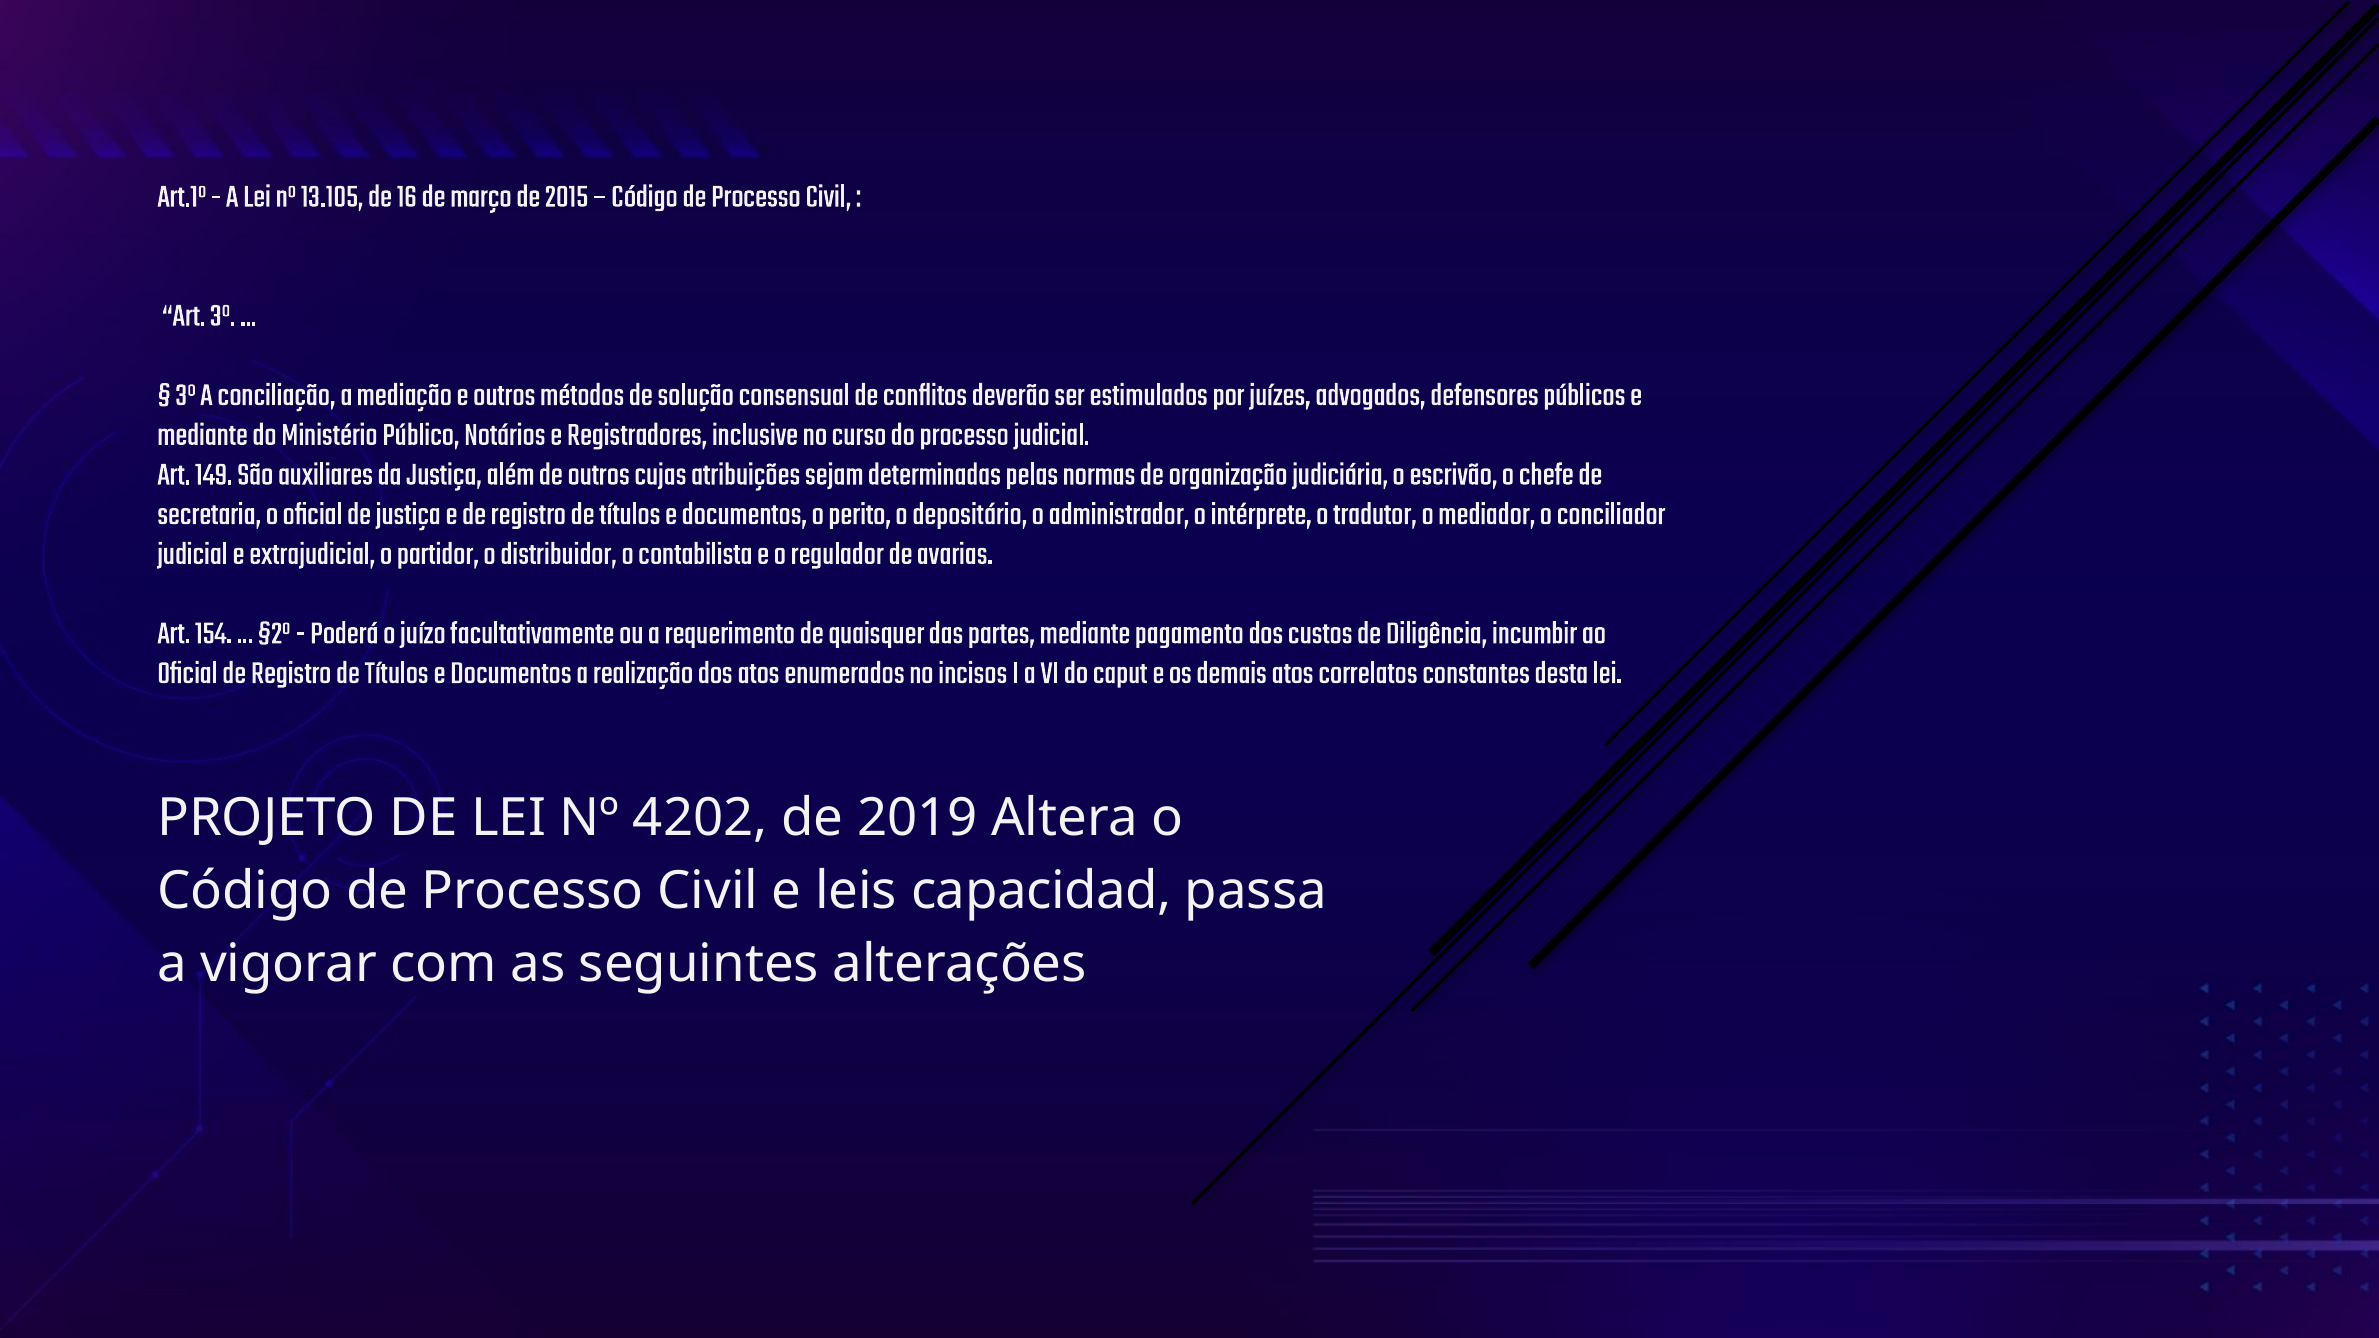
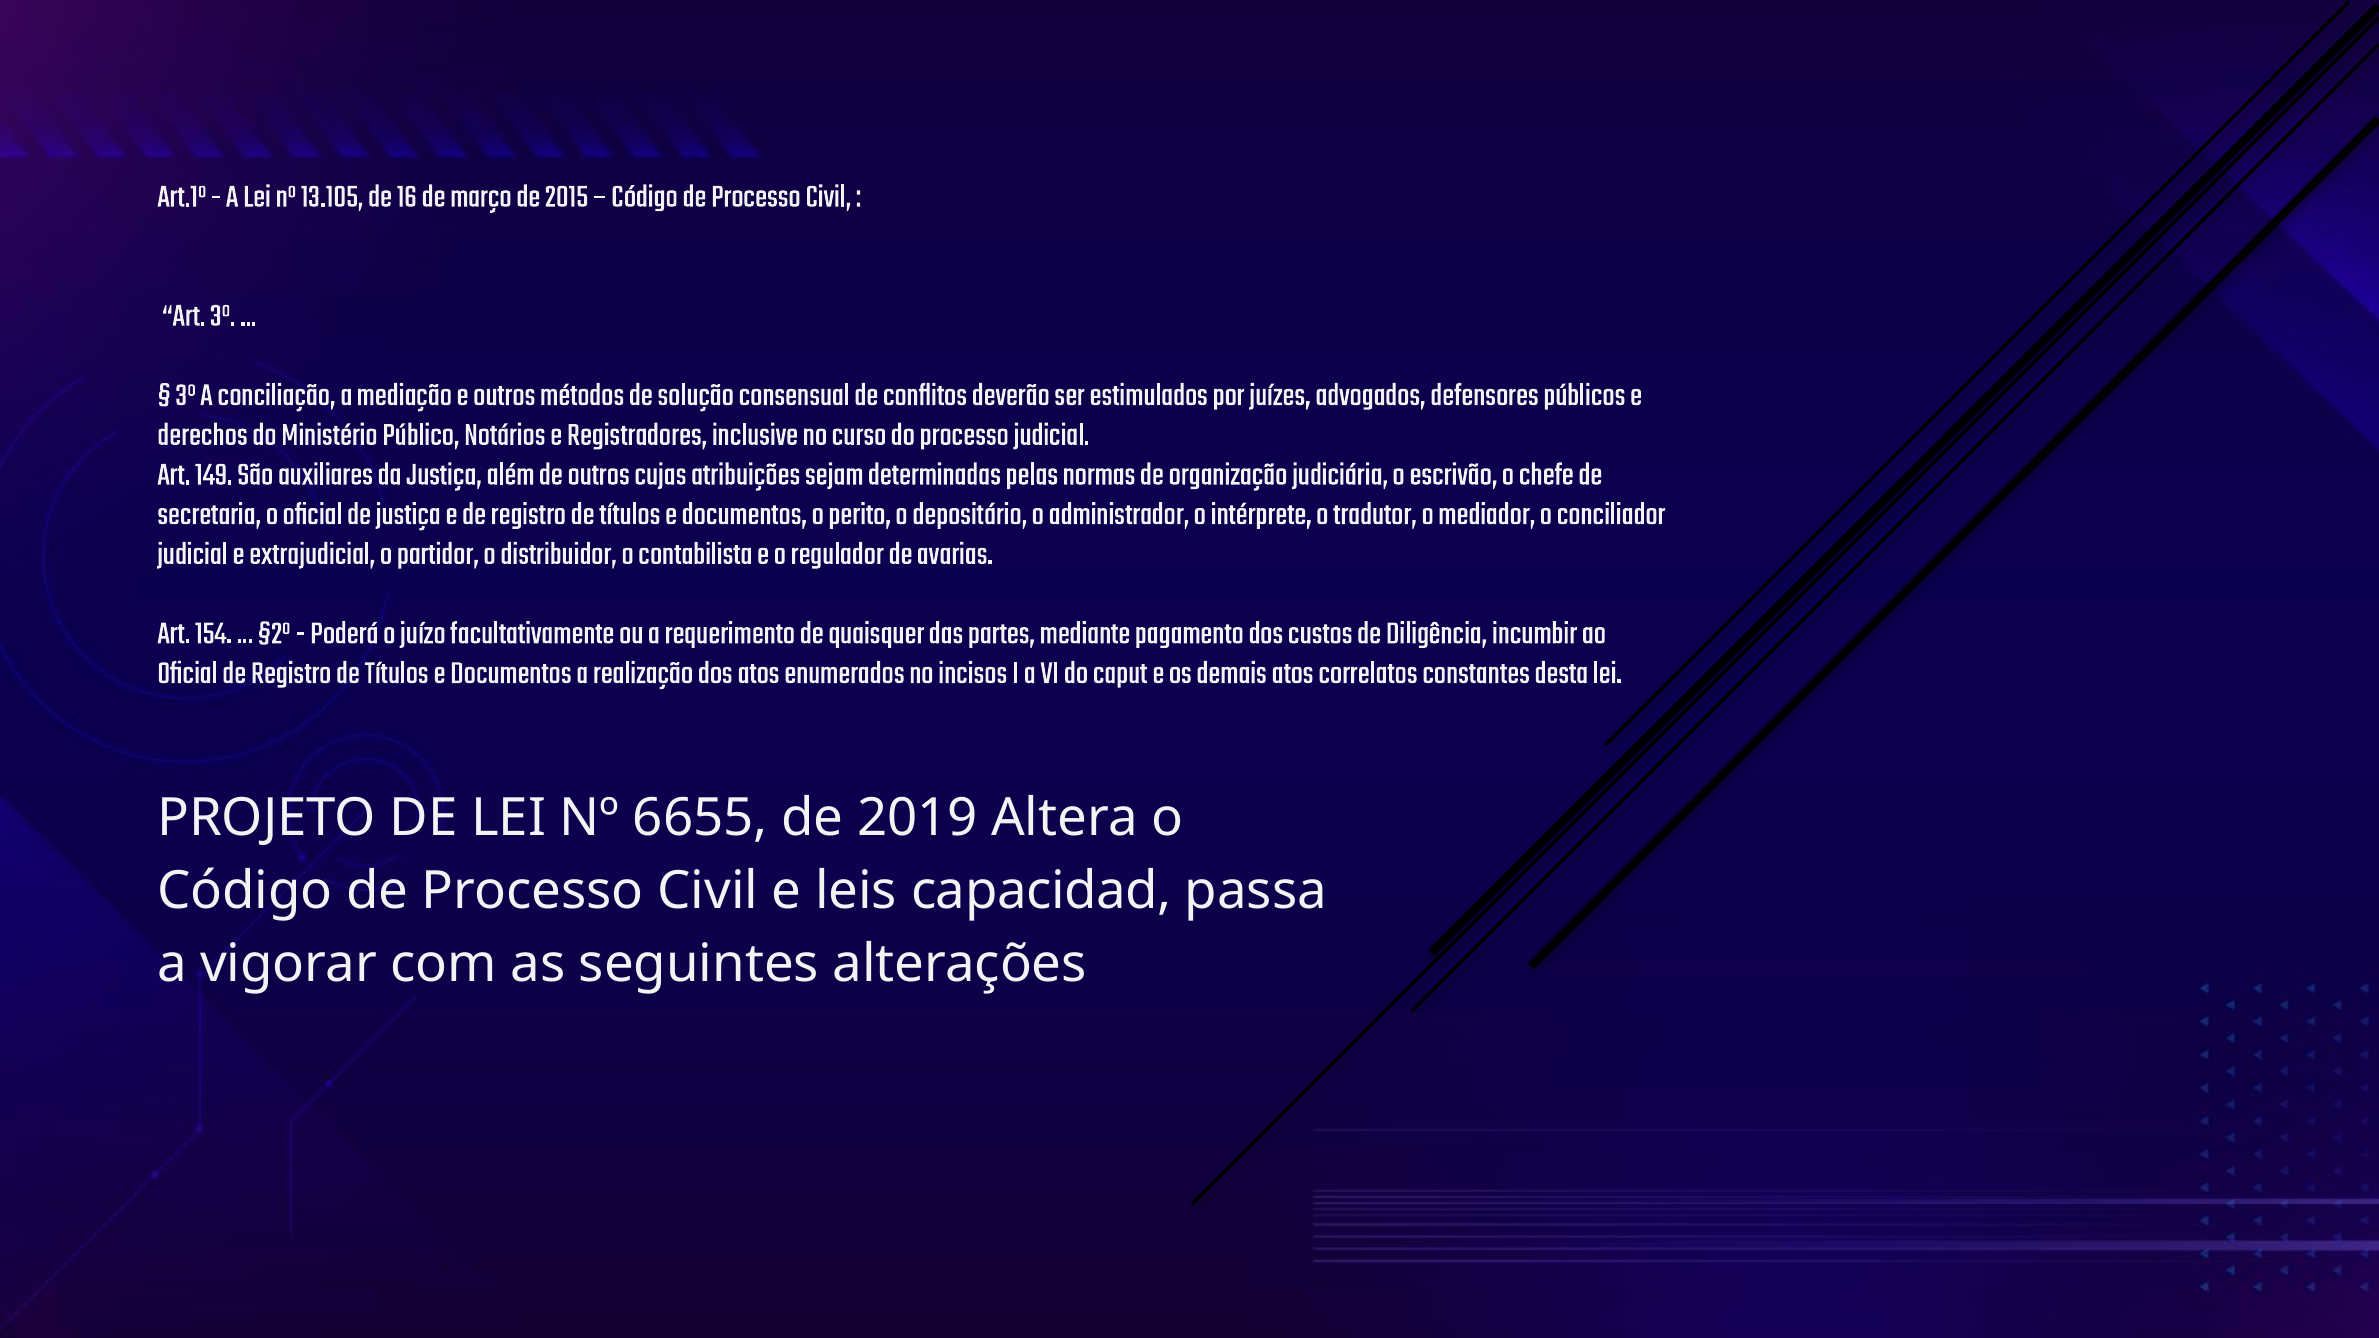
mediante at (203, 434): mediante -> derechos
4202: 4202 -> 6655
